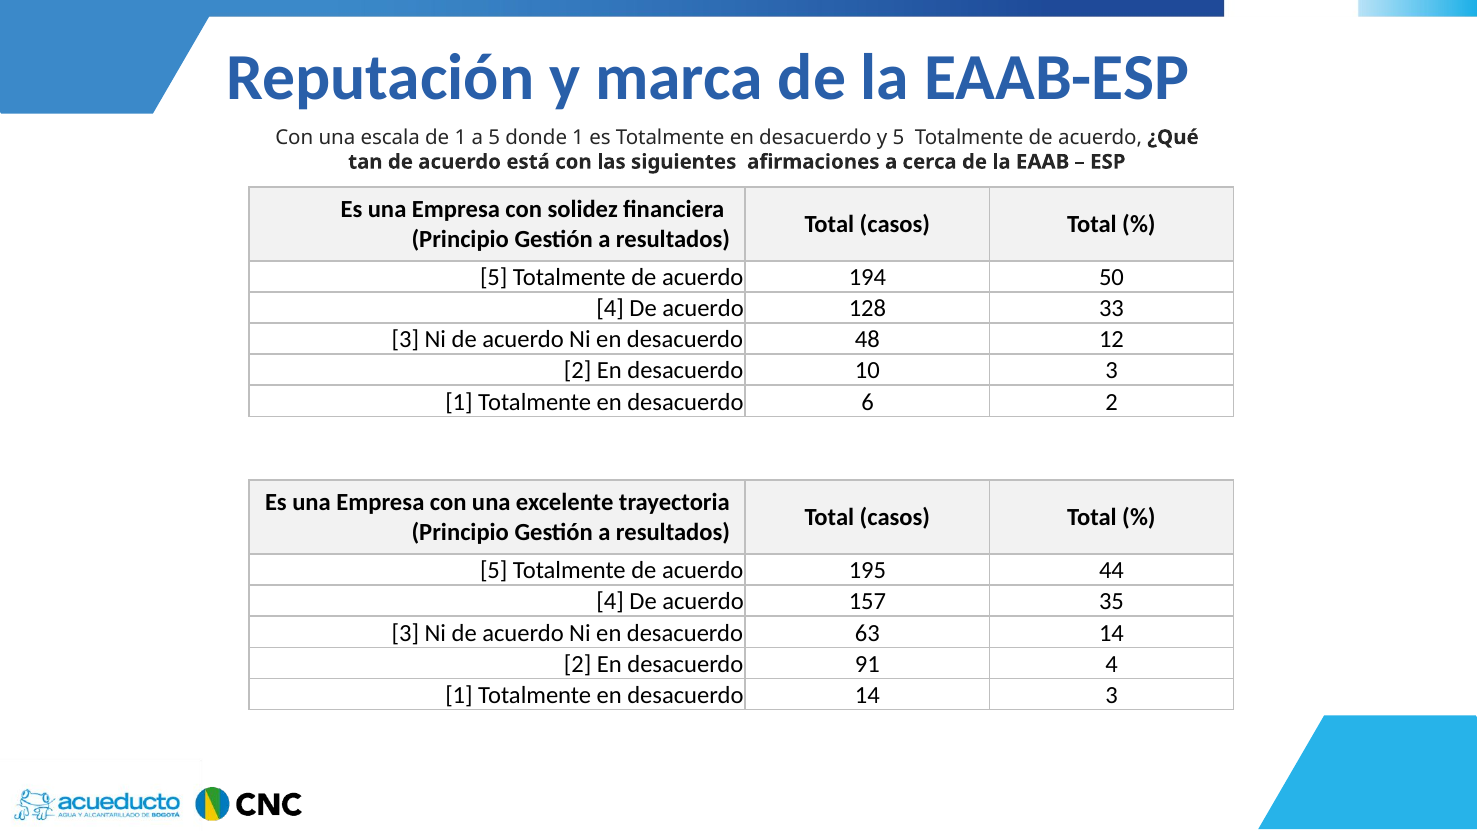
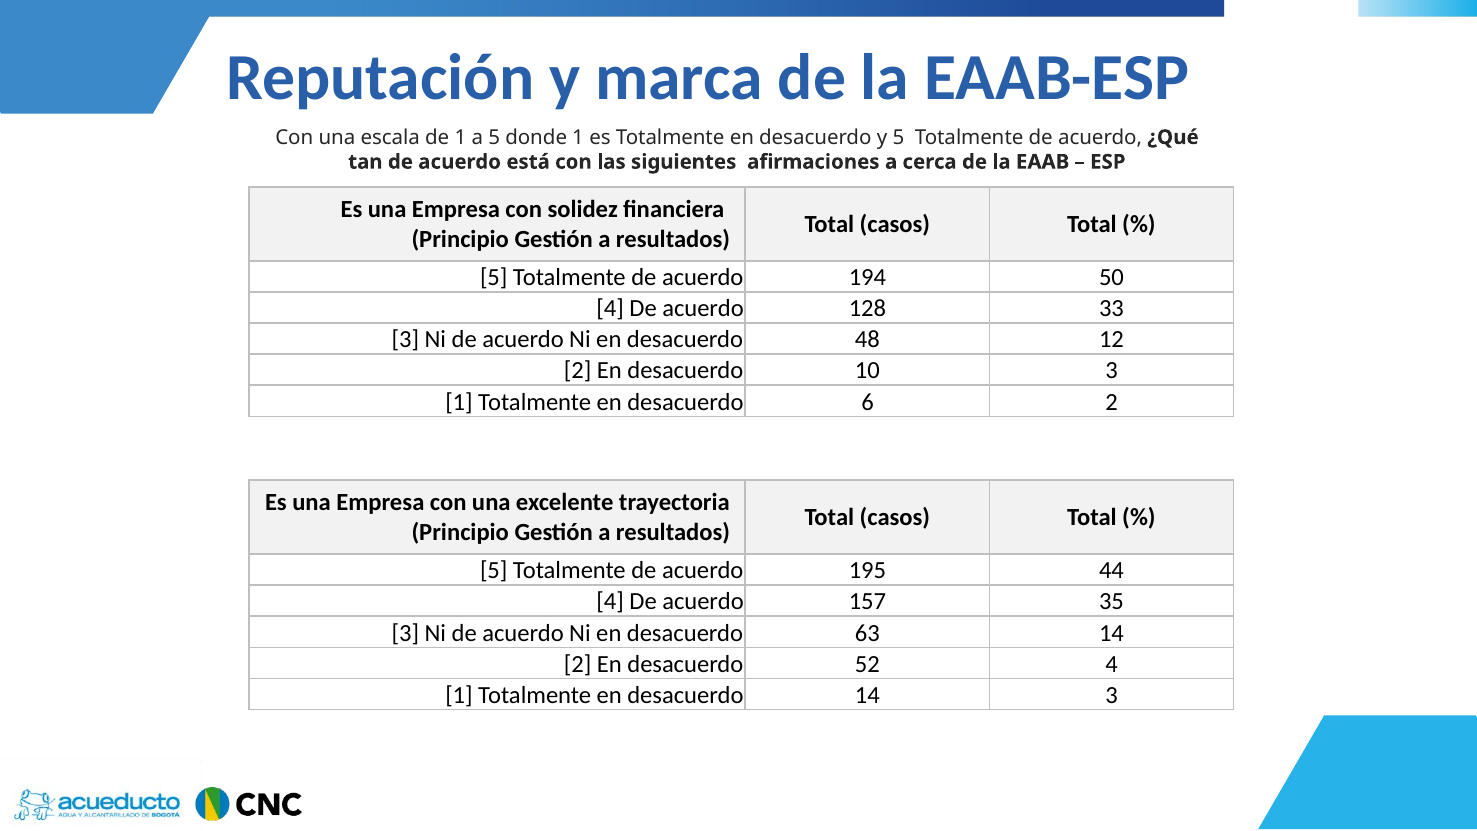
91: 91 -> 52
